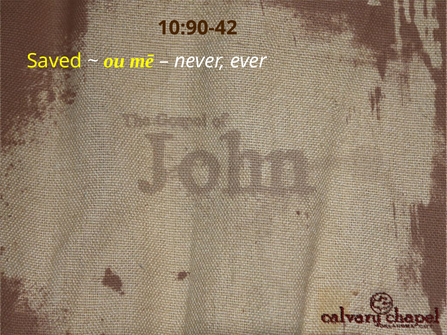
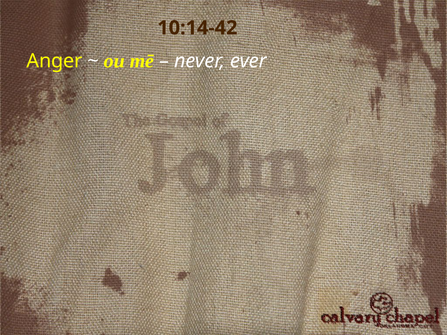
10:90-42: 10:90-42 -> 10:14-42
Saved: Saved -> Anger
